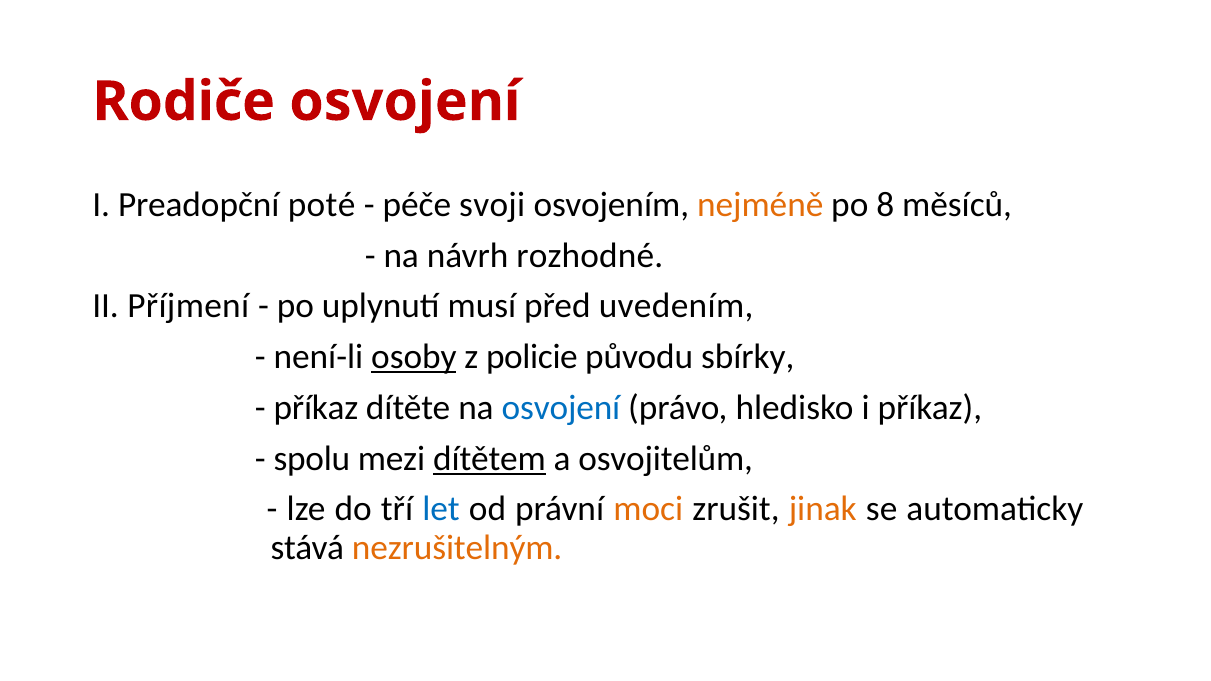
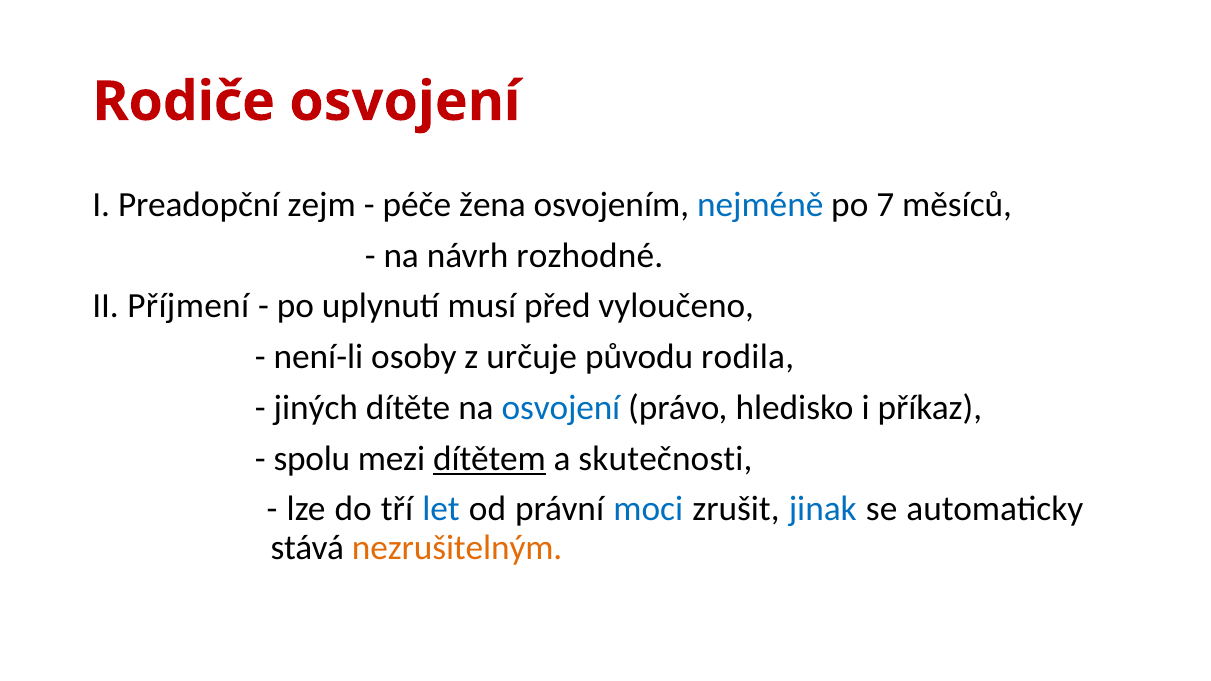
poté: poté -> zejm
svoji: svoji -> žena
nejméně colour: orange -> blue
8: 8 -> 7
uvedením: uvedením -> vyloučeno
osoby underline: present -> none
policie: policie -> určuje
sbírky: sbírky -> rodila
příkaz at (316, 408): příkaz -> jiných
osvojitelům: osvojitelům -> skutečnosti
moci colour: orange -> blue
jinak colour: orange -> blue
